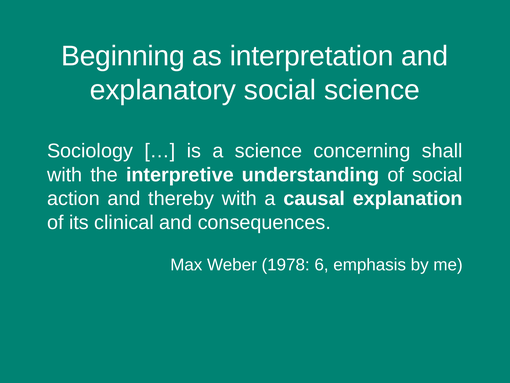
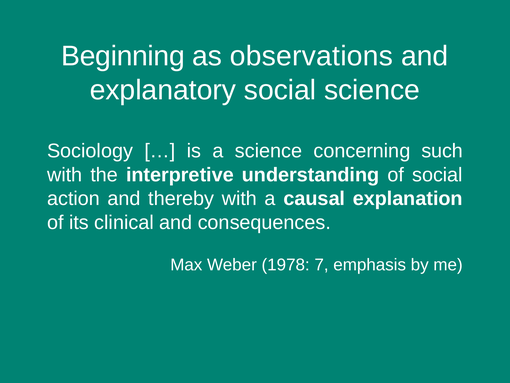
interpretation: interpretation -> observations
shall: shall -> such
6: 6 -> 7
